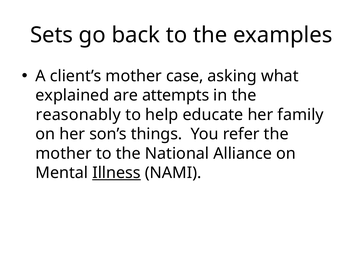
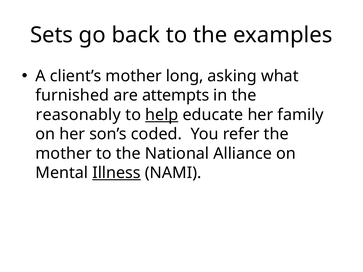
case: case -> long
explained: explained -> furnished
help underline: none -> present
things: things -> coded
